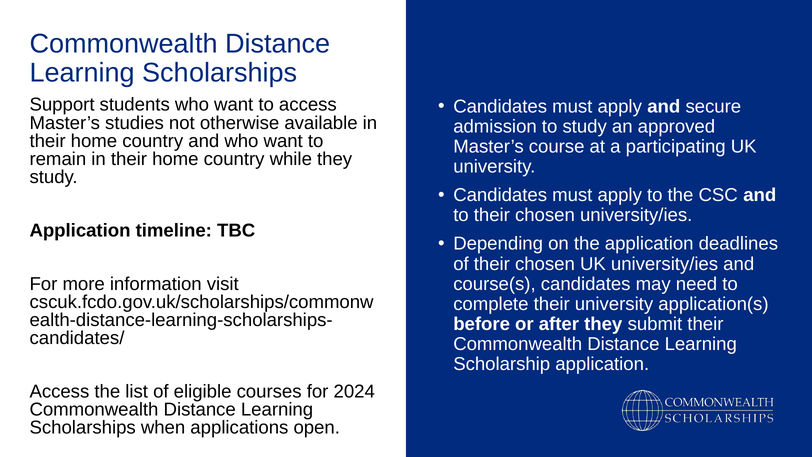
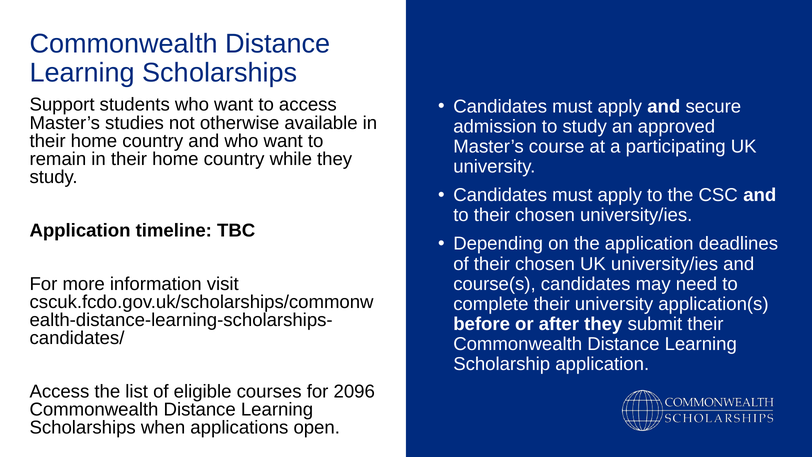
2024: 2024 -> 2096
